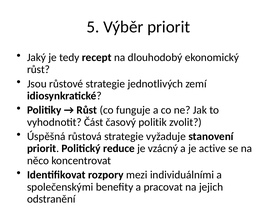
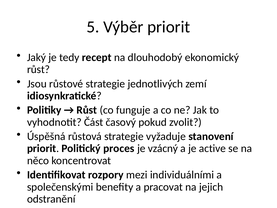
politik: politik -> pokud
reduce: reduce -> proces
